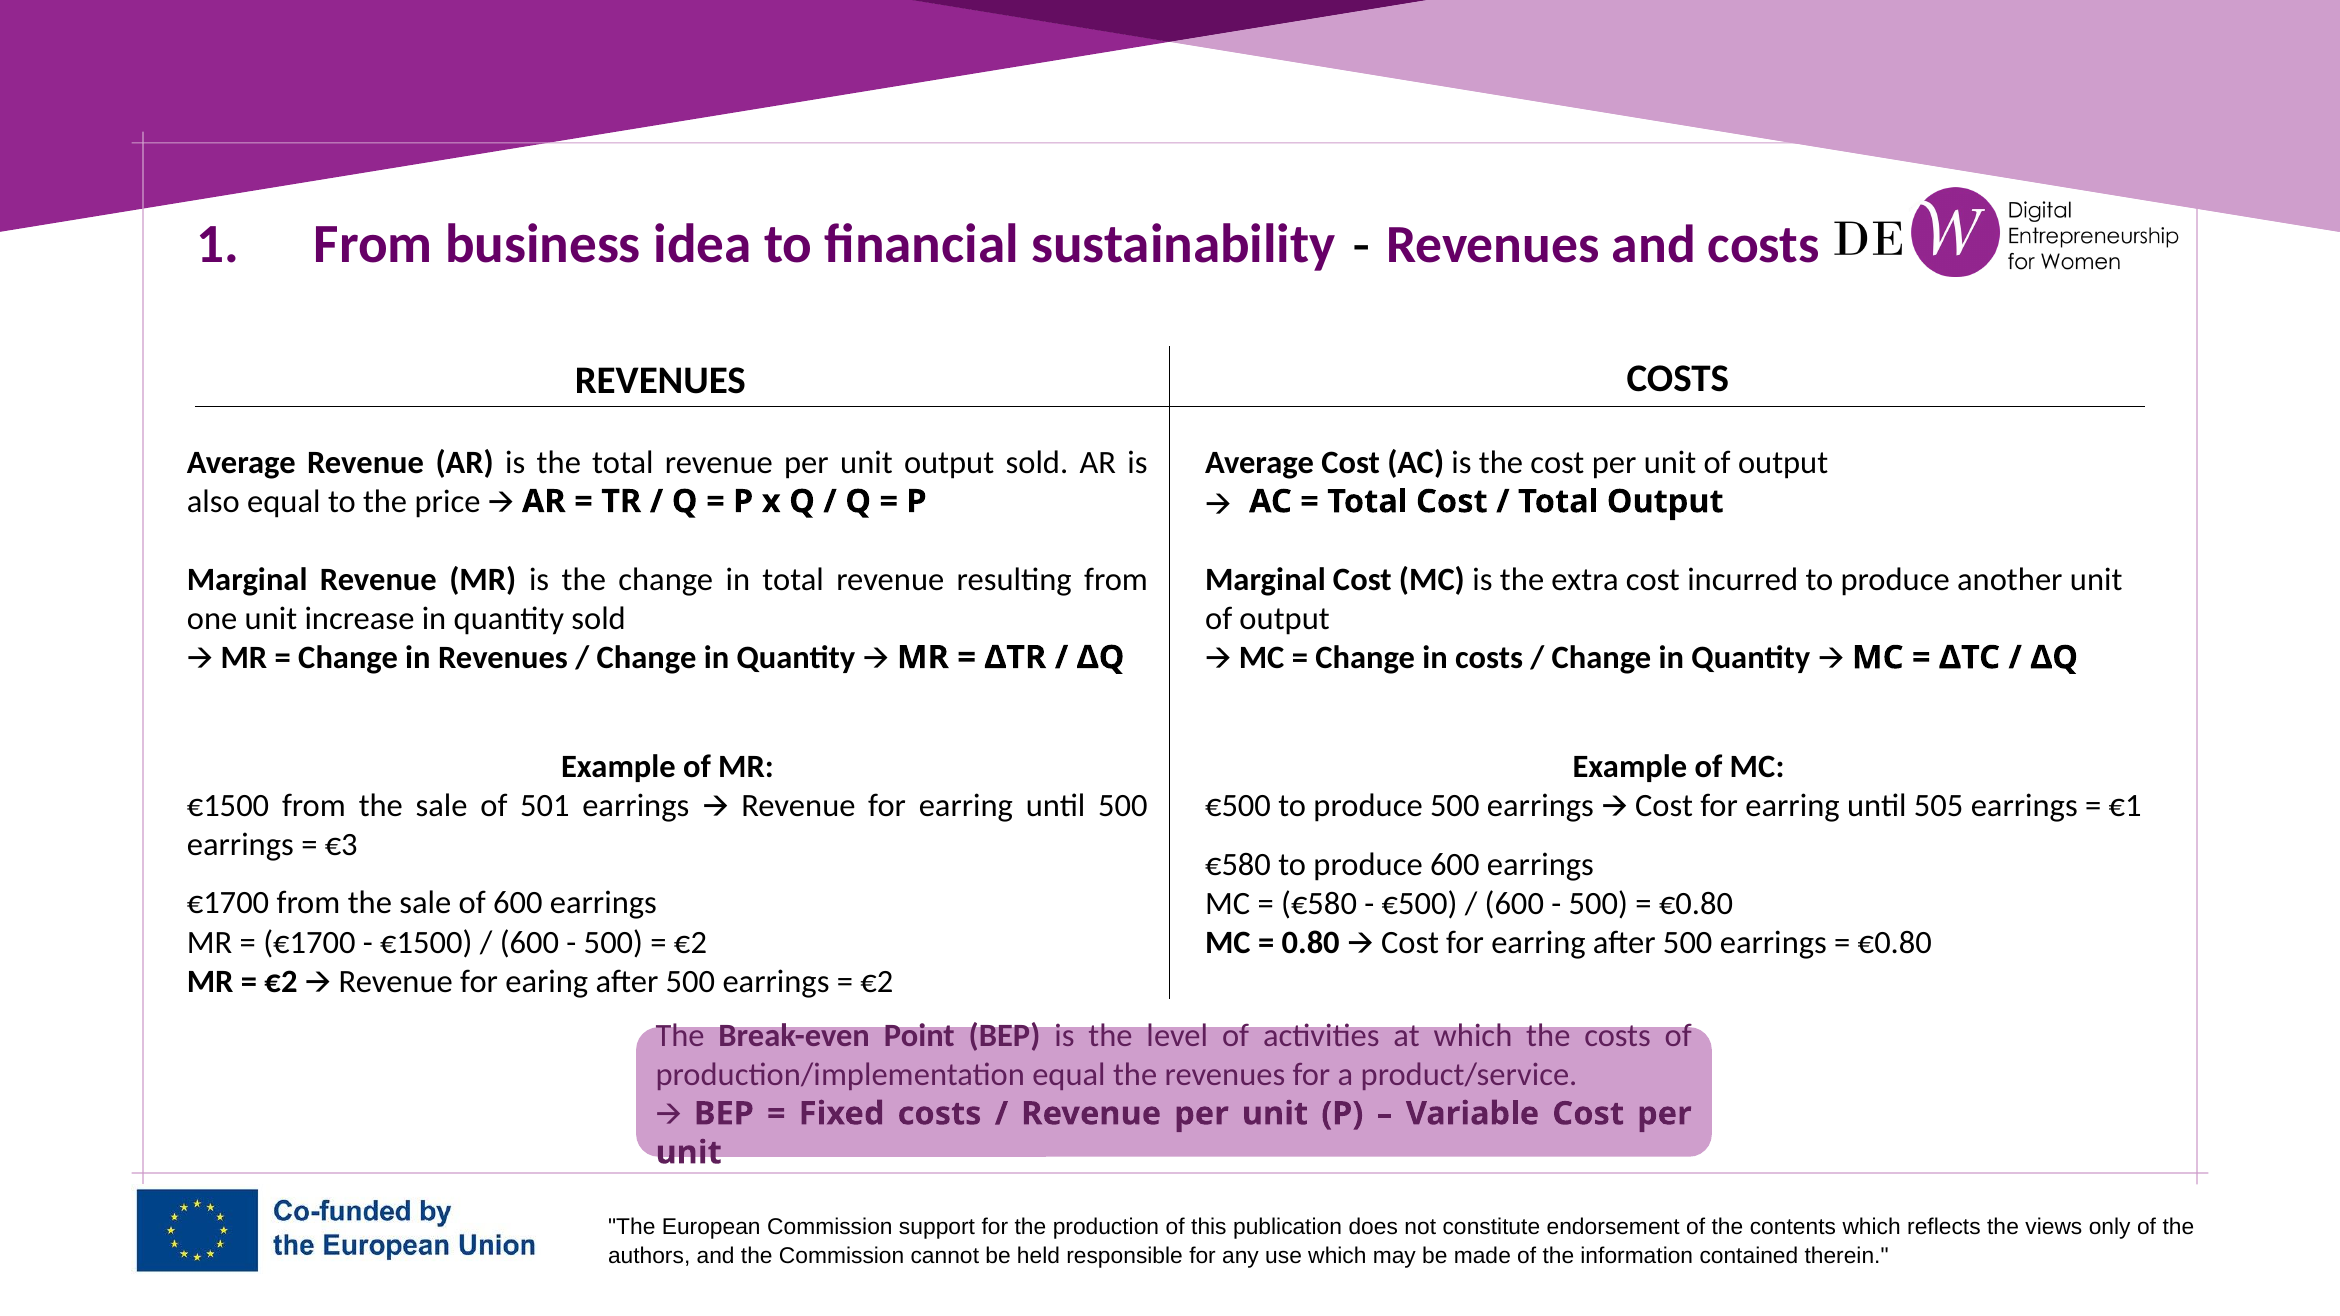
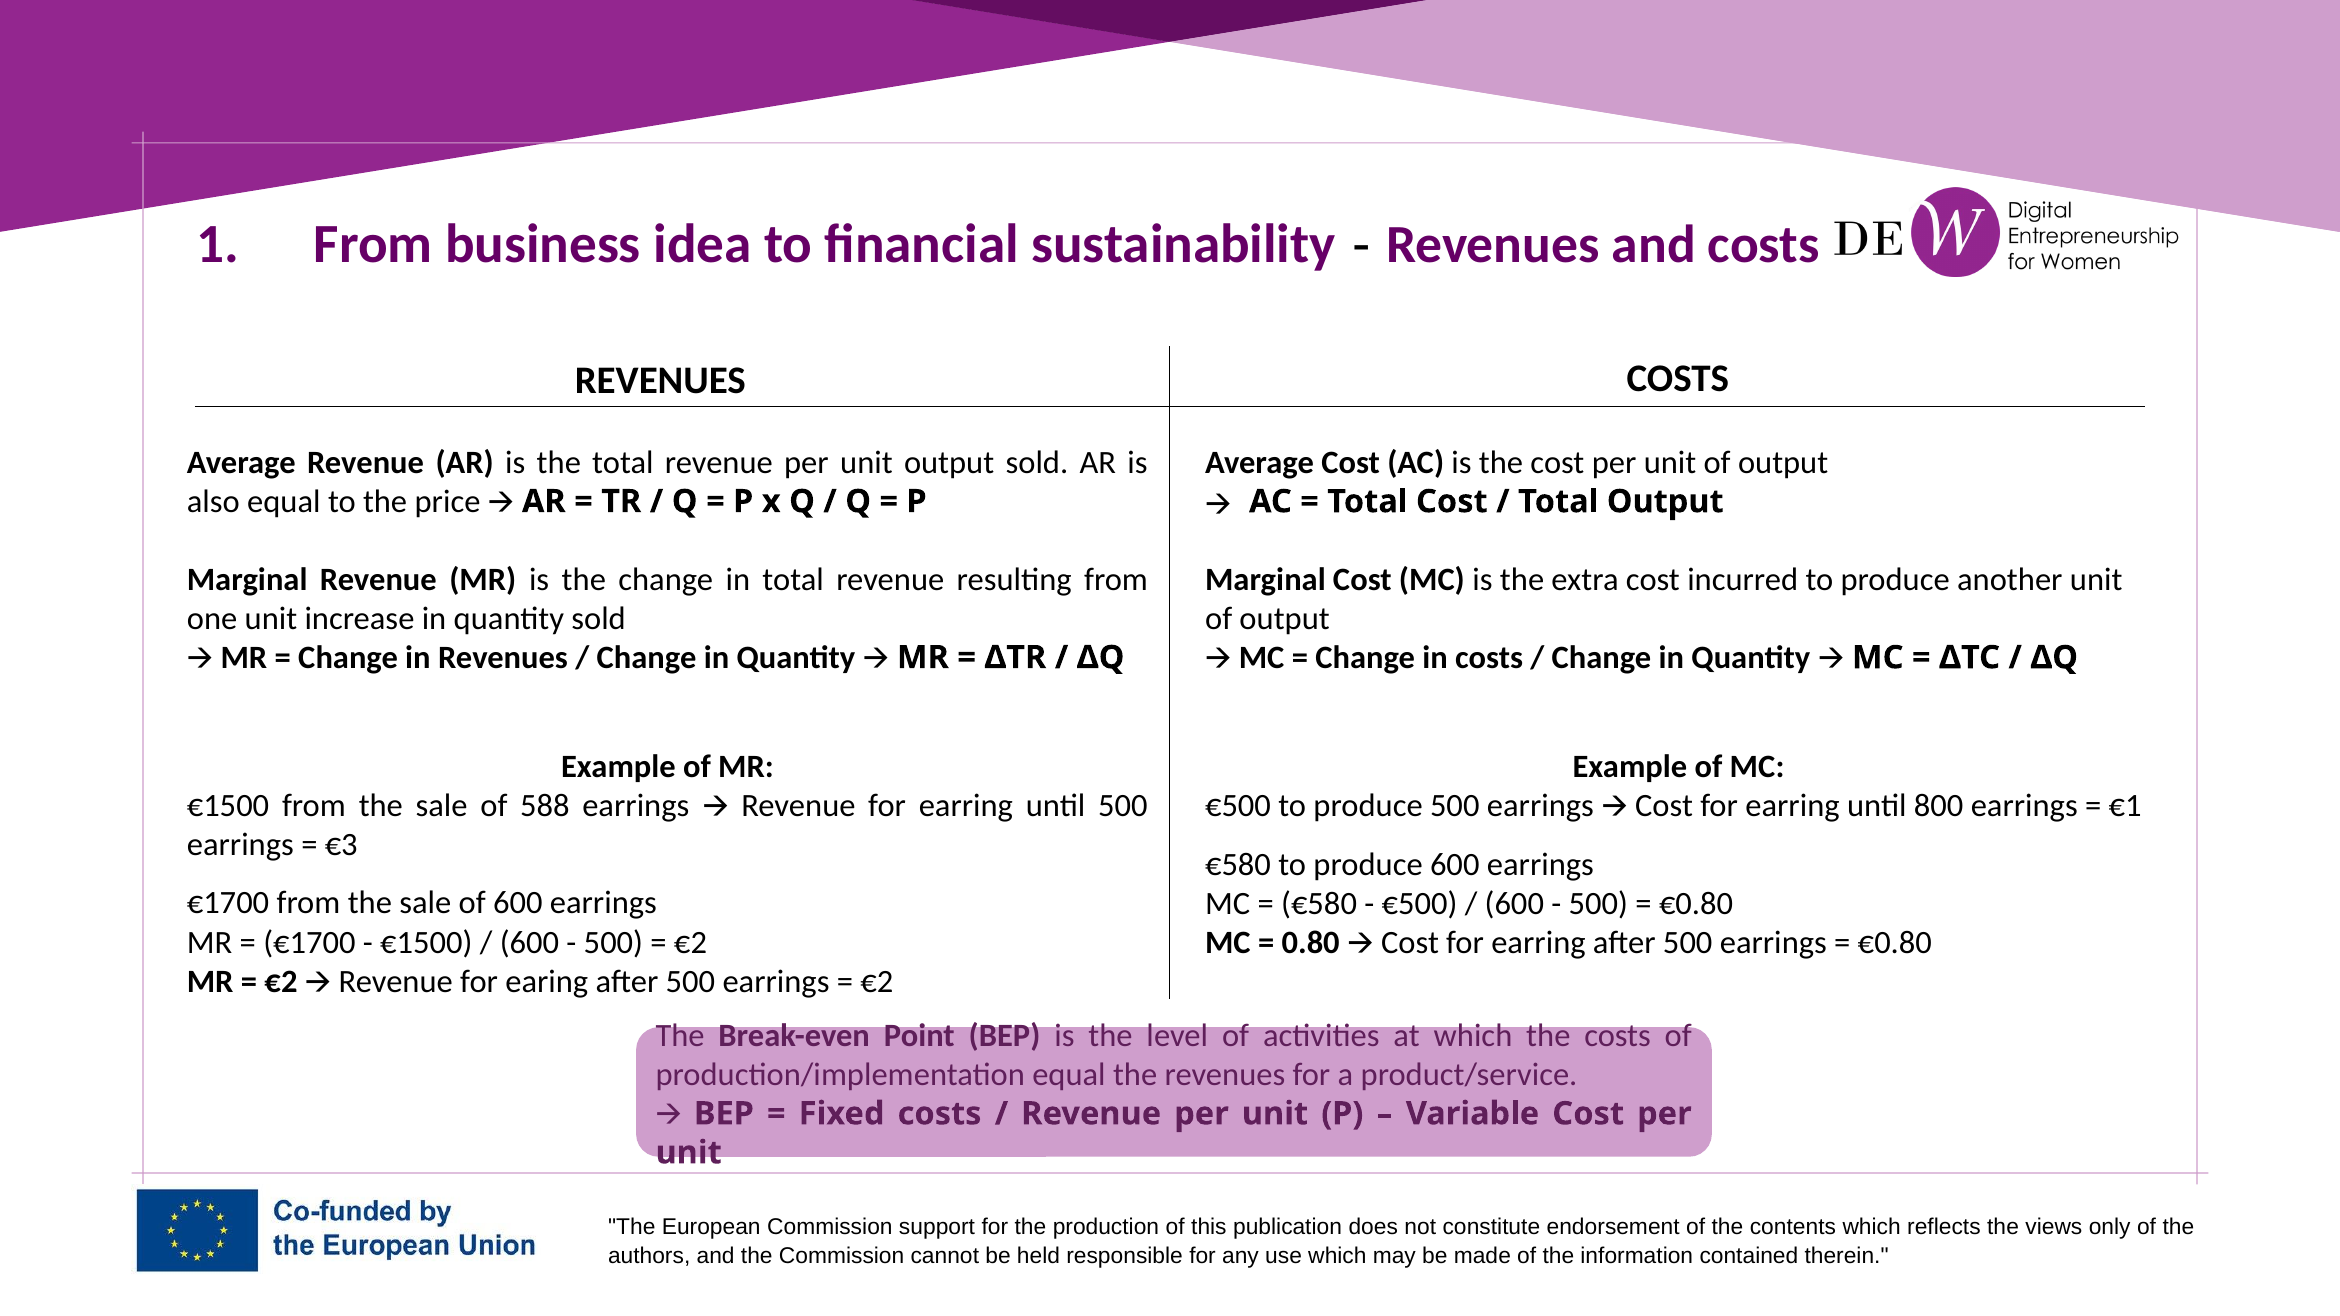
501: 501 -> 588
505: 505 -> 800
